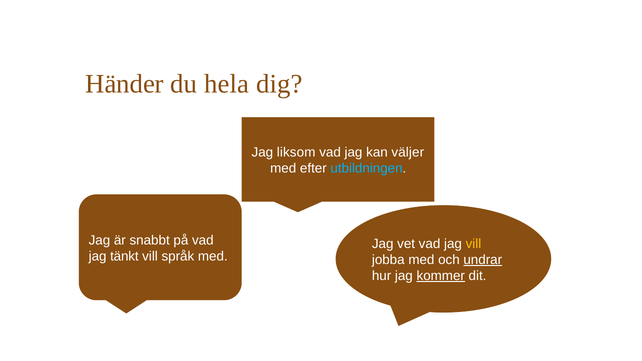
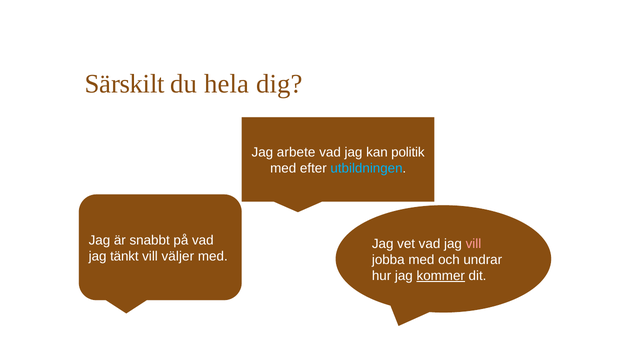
Händer: Händer -> Särskilt
liksom: liksom -> arbete
väljer: väljer -> politik
vill at (473, 244) colour: yellow -> pink
språk: språk -> väljer
undrar underline: present -> none
